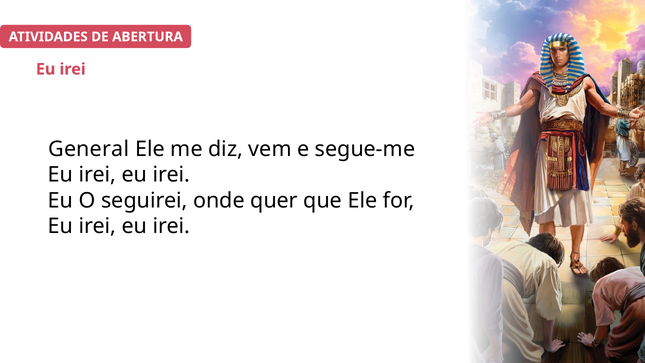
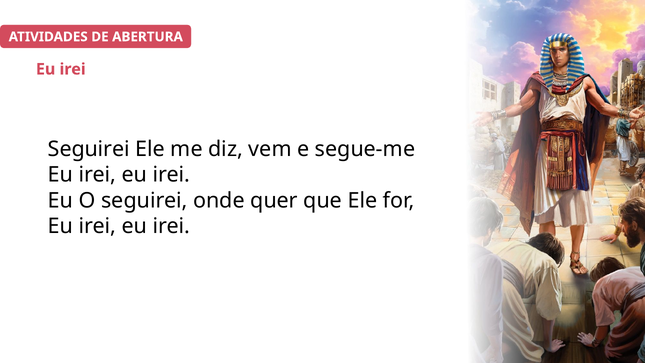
General at (89, 149): General -> Seguirei
